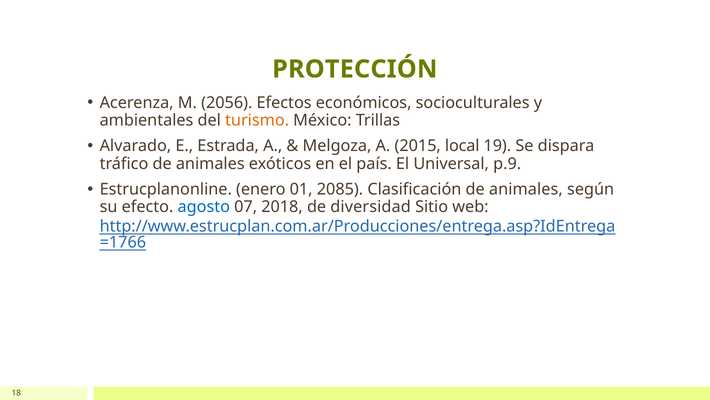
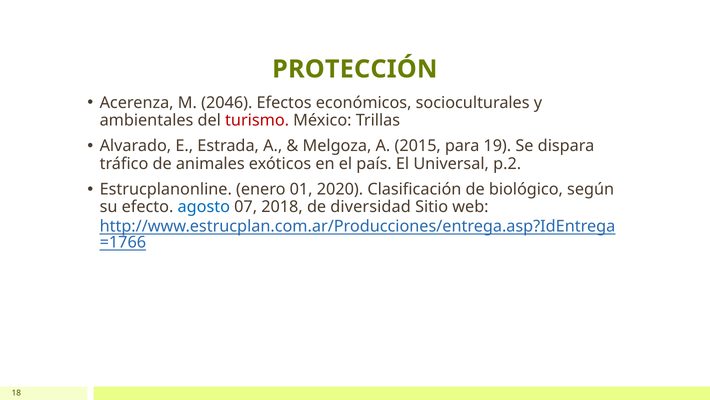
2056: 2056 -> 2046
turismo colour: orange -> red
local: local -> para
p.9: p.9 -> p.2
2085: 2085 -> 2020
Clasificación de animales: animales -> biológico
